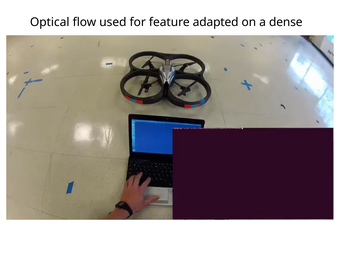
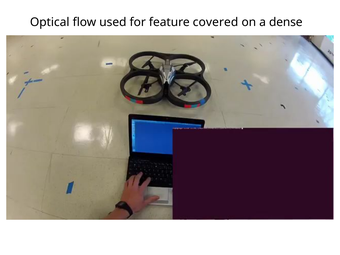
adapted: adapted -> covered
